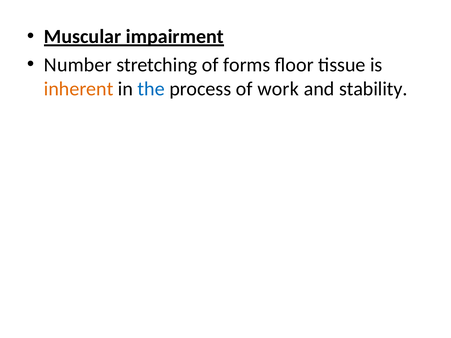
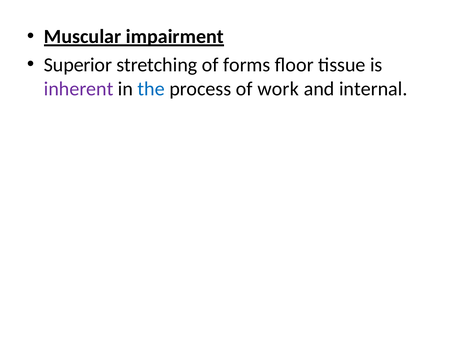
Number: Number -> Superior
inherent colour: orange -> purple
stability: stability -> internal
